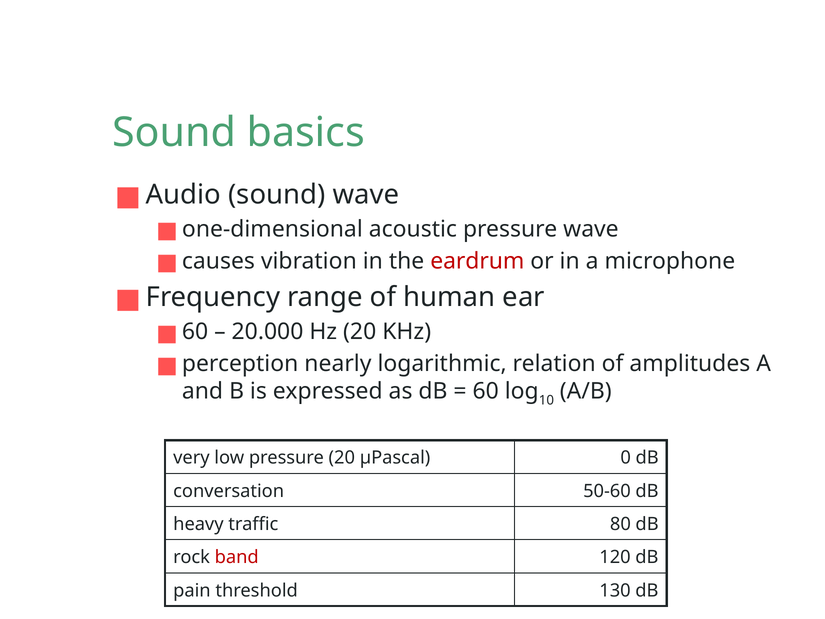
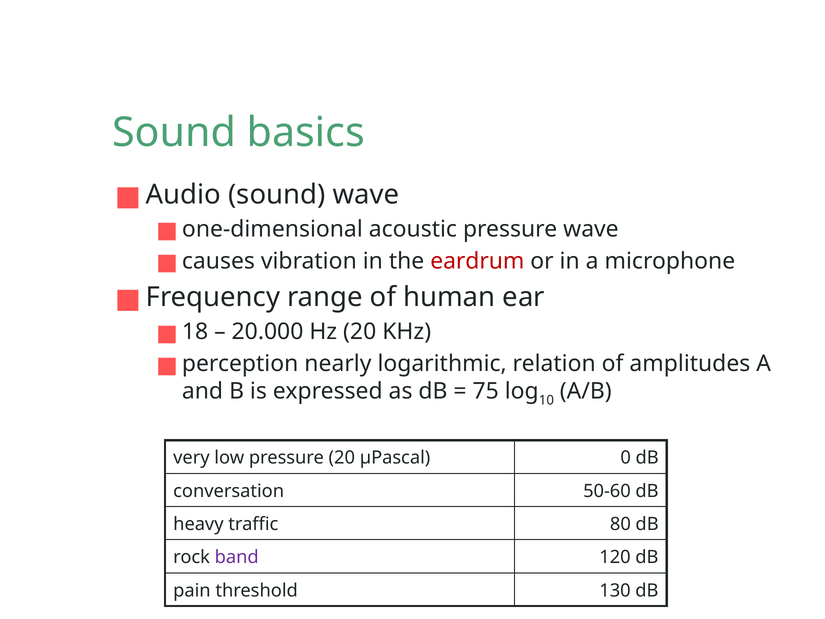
60 at (195, 332): 60 -> 18
60 at (486, 391): 60 -> 75
band colour: red -> purple
